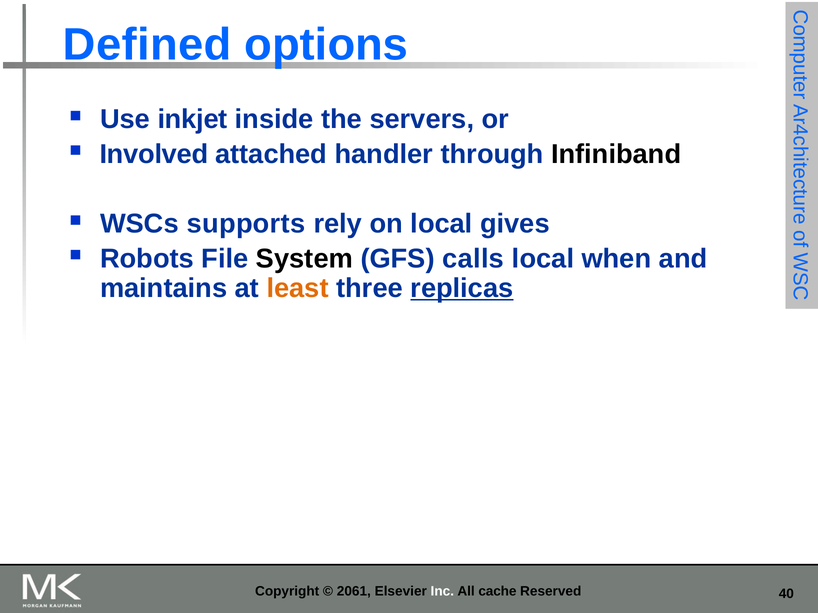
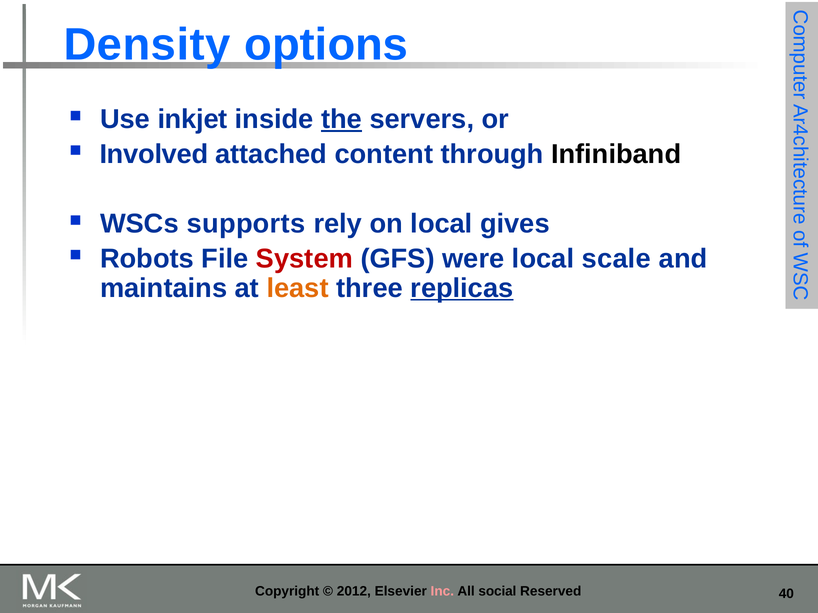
Defined: Defined -> Density
the underline: none -> present
handler: handler -> content
System colour: black -> red
calls: calls -> were
when: when -> scale
2061: 2061 -> 2012
Inc colour: white -> pink
cache: cache -> social
